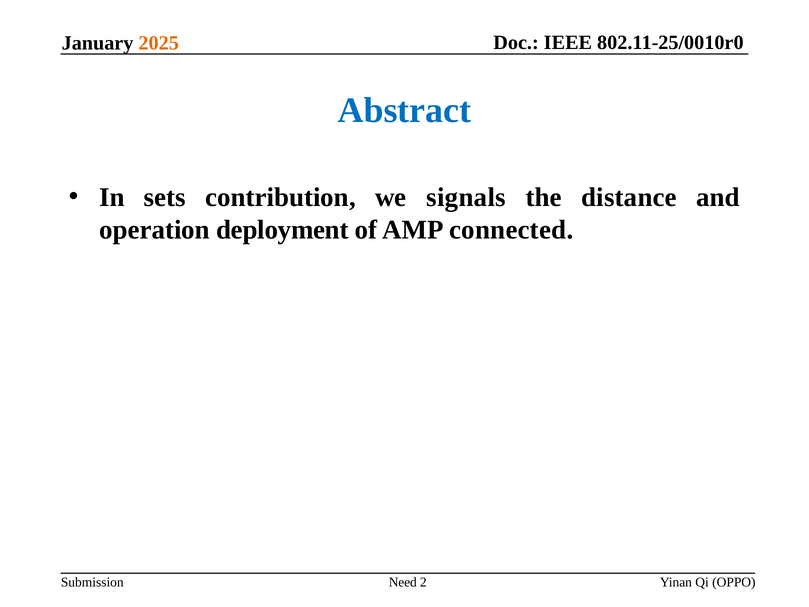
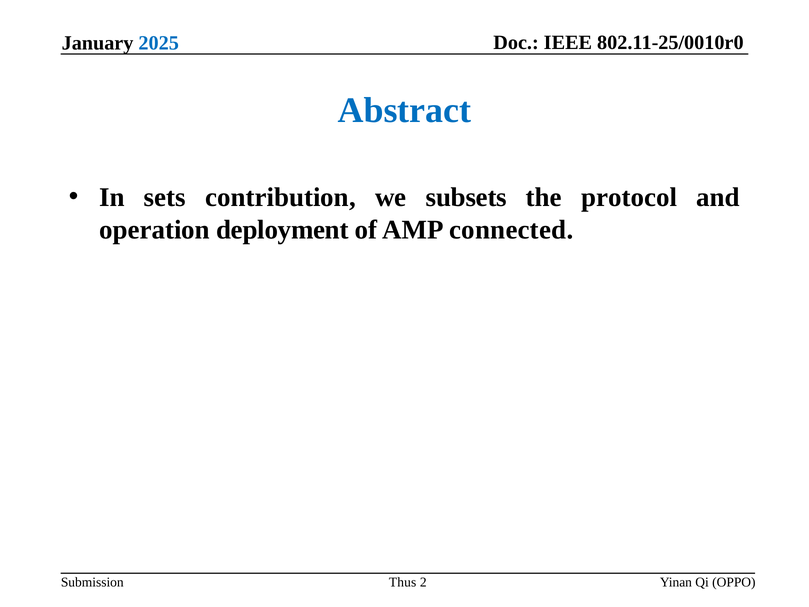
2025 colour: orange -> blue
signals: signals -> subsets
distance: distance -> protocol
Need: Need -> Thus
